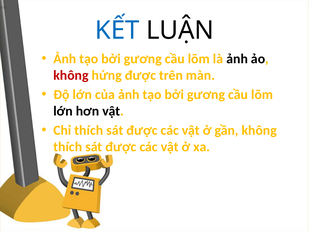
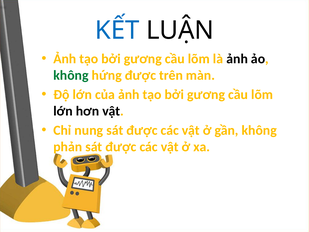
không at (71, 75) colour: red -> green
Chỉ thích: thích -> nung
thích at (68, 147): thích -> phản
